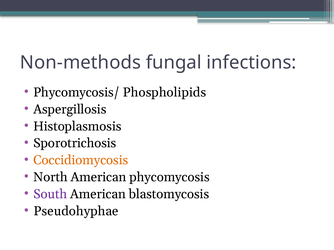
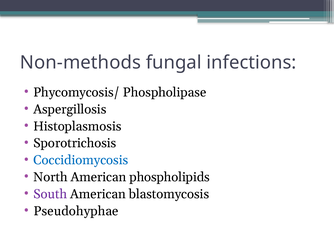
Phospholipids: Phospholipids -> Phospholipase
Coccidiomycosis colour: orange -> blue
phycomycosis: phycomycosis -> phospholipids
